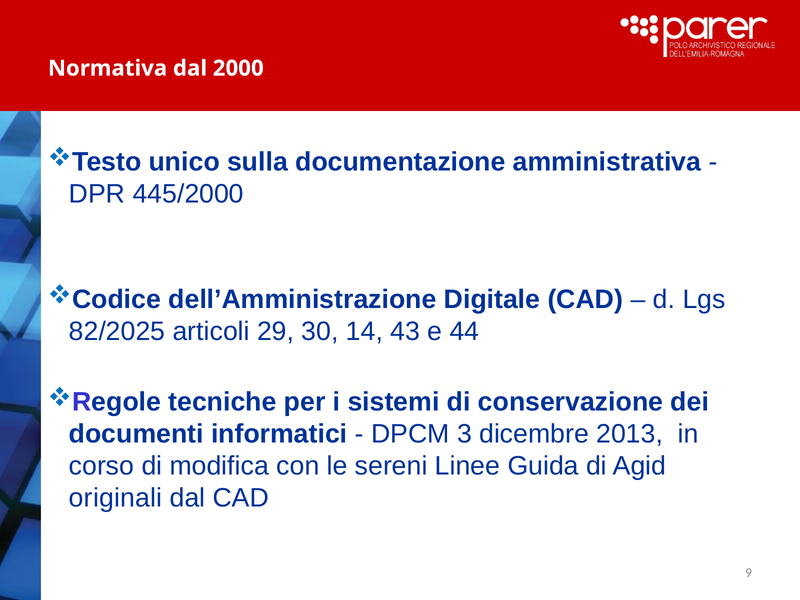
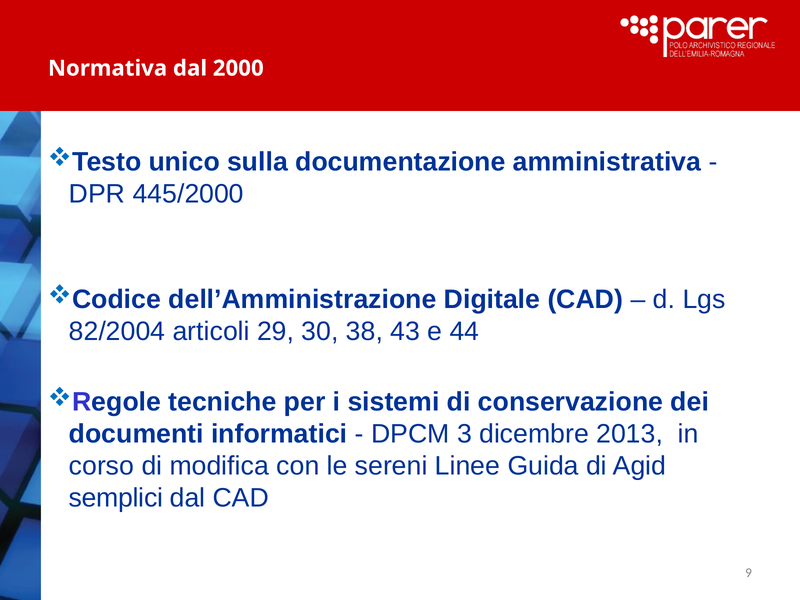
82/2025: 82/2025 -> 82/2004
14: 14 -> 38
originali: originali -> semplici
